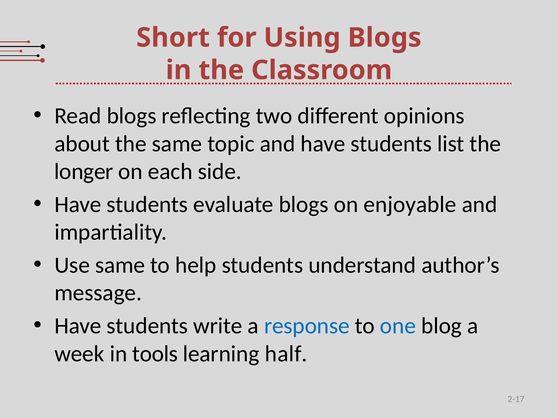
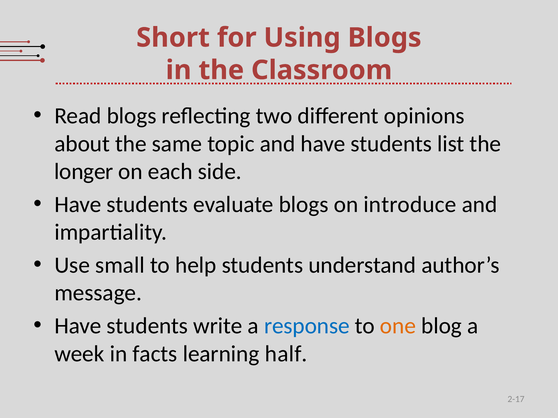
enjoyable: enjoyable -> introduce
Use same: same -> small
one colour: blue -> orange
tools: tools -> facts
